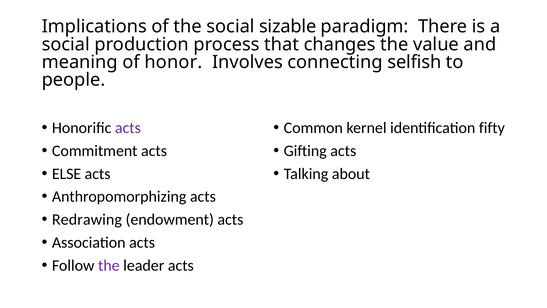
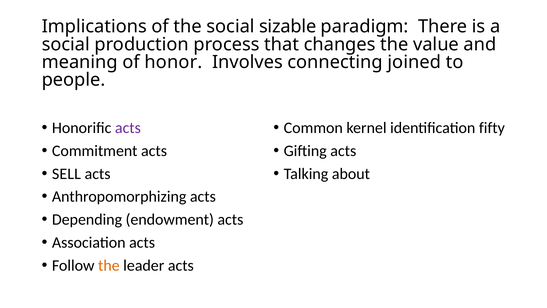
selfish: selfish -> joined
ELSE: ELSE -> SELL
Redrawing: Redrawing -> Depending
the at (109, 265) colour: purple -> orange
